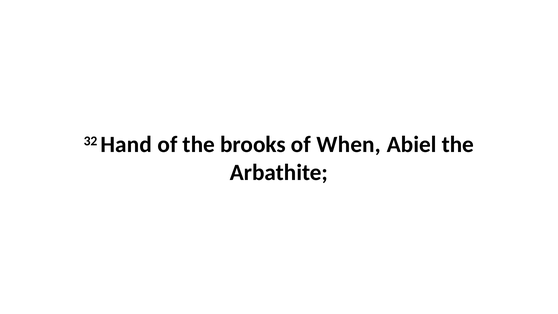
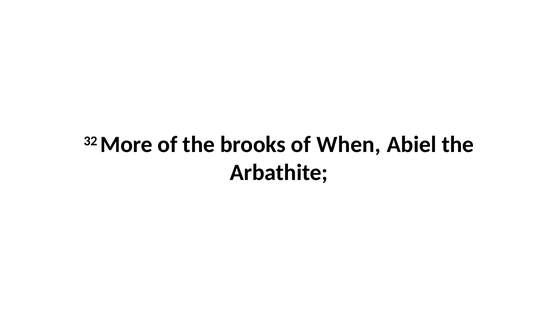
Hand: Hand -> More
